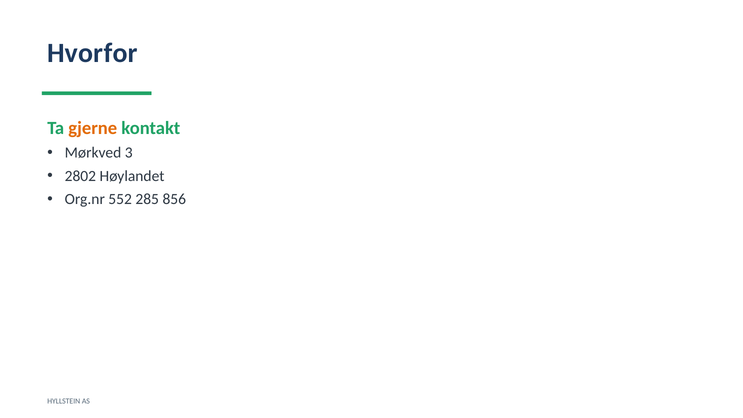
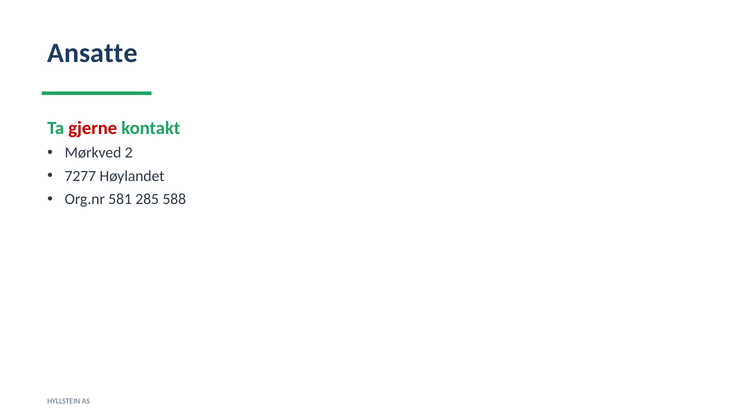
Hvorfor: Hvorfor -> Ansatte
gjerne colour: orange -> red
3: 3 -> 2
2802: 2802 -> 7277
552: 552 -> 581
856: 856 -> 588
